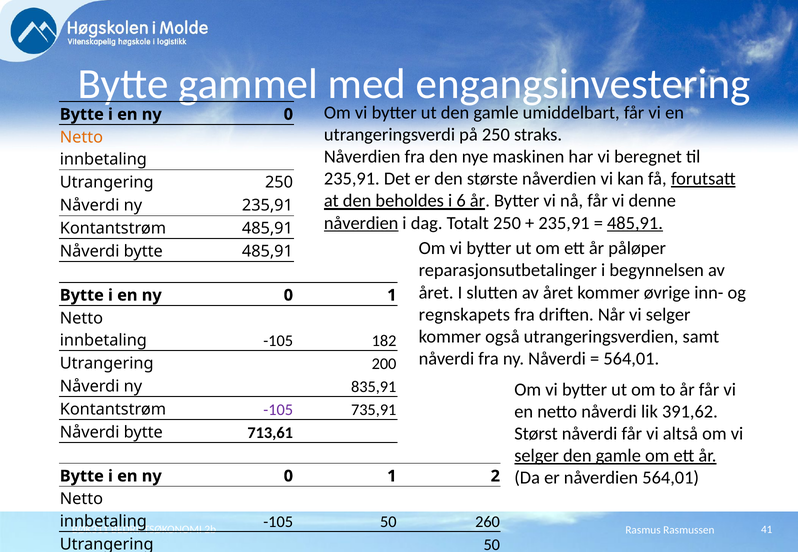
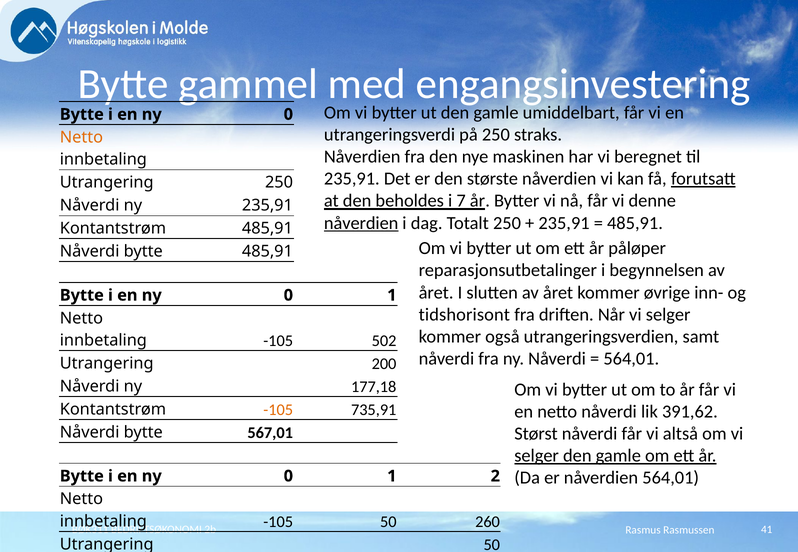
6: 6 -> 7
485,91 at (635, 223) underline: present -> none
regnskapets: regnskapets -> tidshorisont
182: 182 -> 502
835,91: 835,91 -> 177,18
-105 at (278, 410) colour: purple -> orange
713,61: 713,61 -> 567,01
